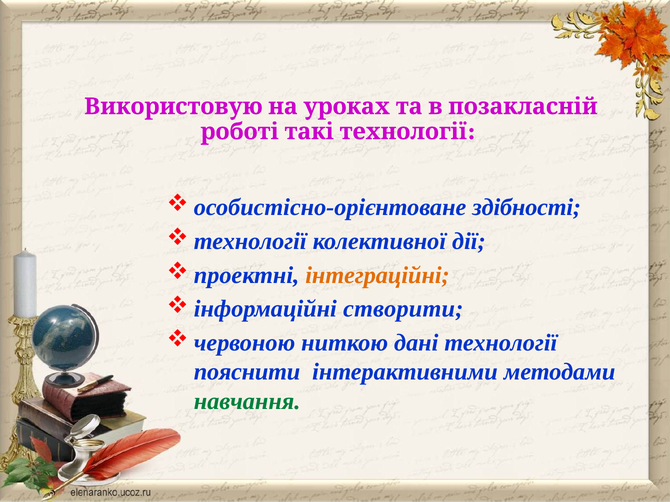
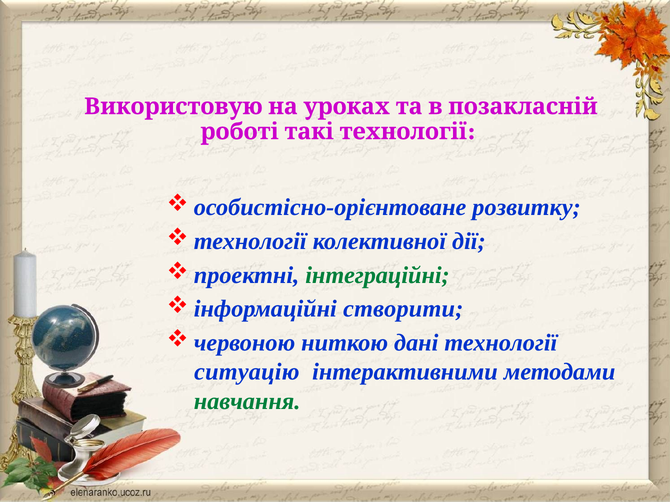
здібності: здібності -> розвитку
інтеграційні colour: orange -> green
пояснити: пояснити -> ситуацію
